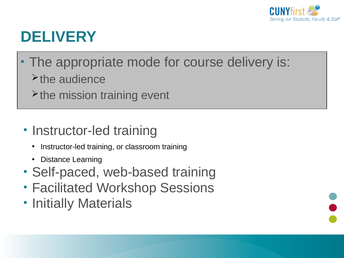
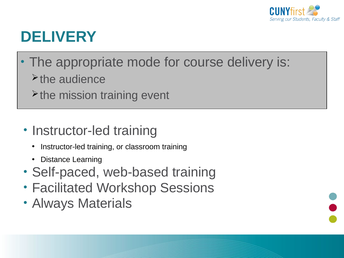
Initially: Initially -> Always
